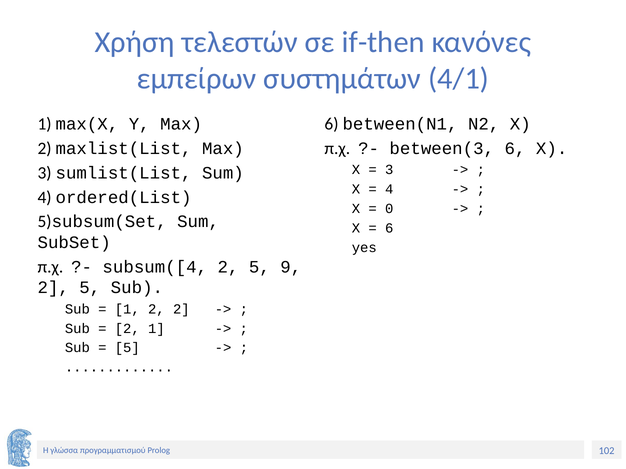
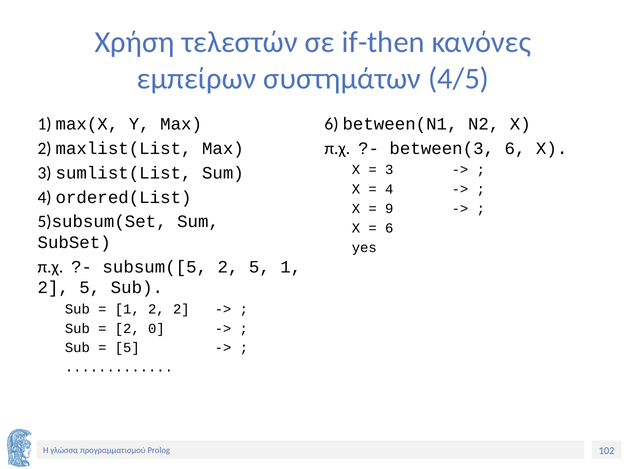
4/1: 4/1 -> 4/5
0: 0 -> 9
subsum([4: subsum([4 -> subsum([5
5 9: 9 -> 1
2 1: 1 -> 0
